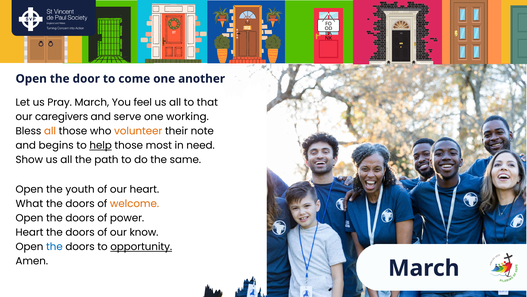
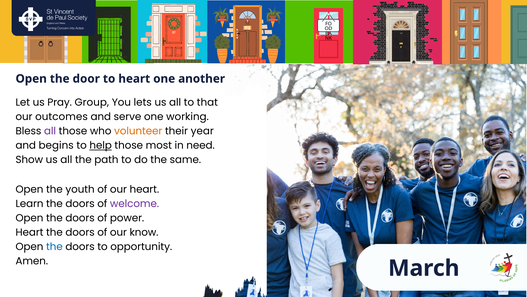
to come: come -> heart
Pray March: March -> Group
feel: feel -> lets
caregivers: caregivers -> outcomes
all at (50, 131) colour: orange -> purple
note: note -> year
What: What -> Learn
welcome colour: orange -> purple
opportunity underline: present -> none
